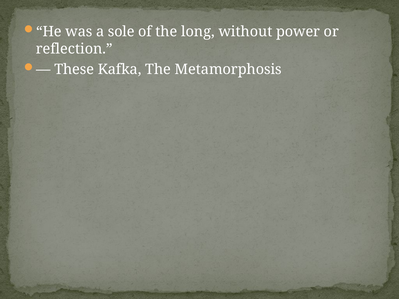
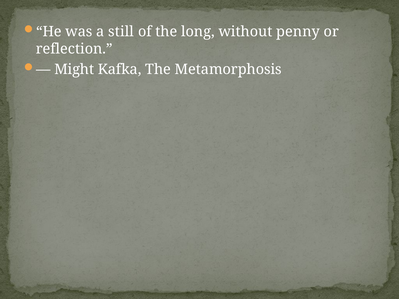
sole: sole -> still
power: power -> penny
These: These -> Might
